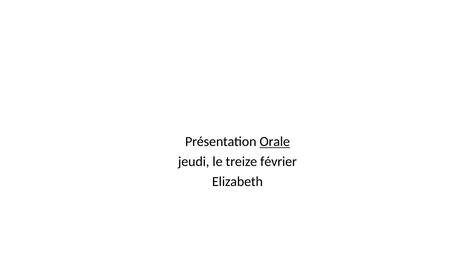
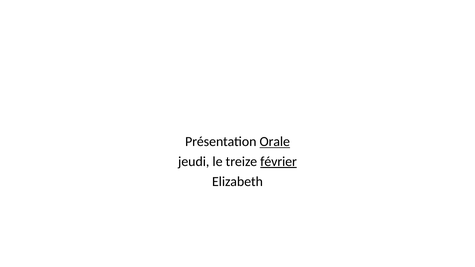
février underline: none -> present
